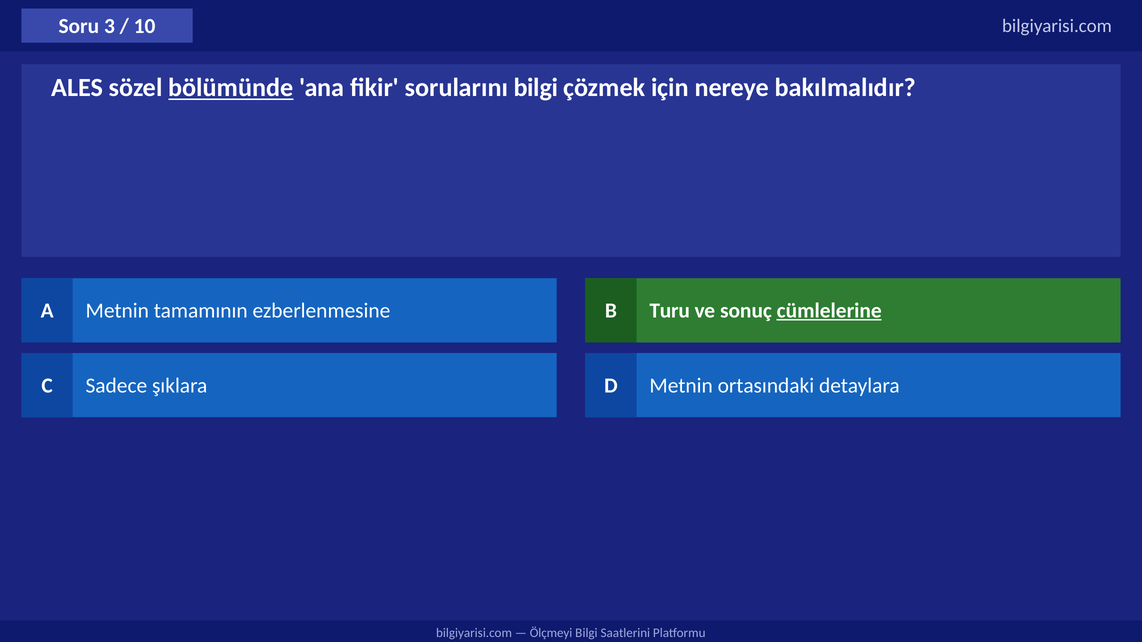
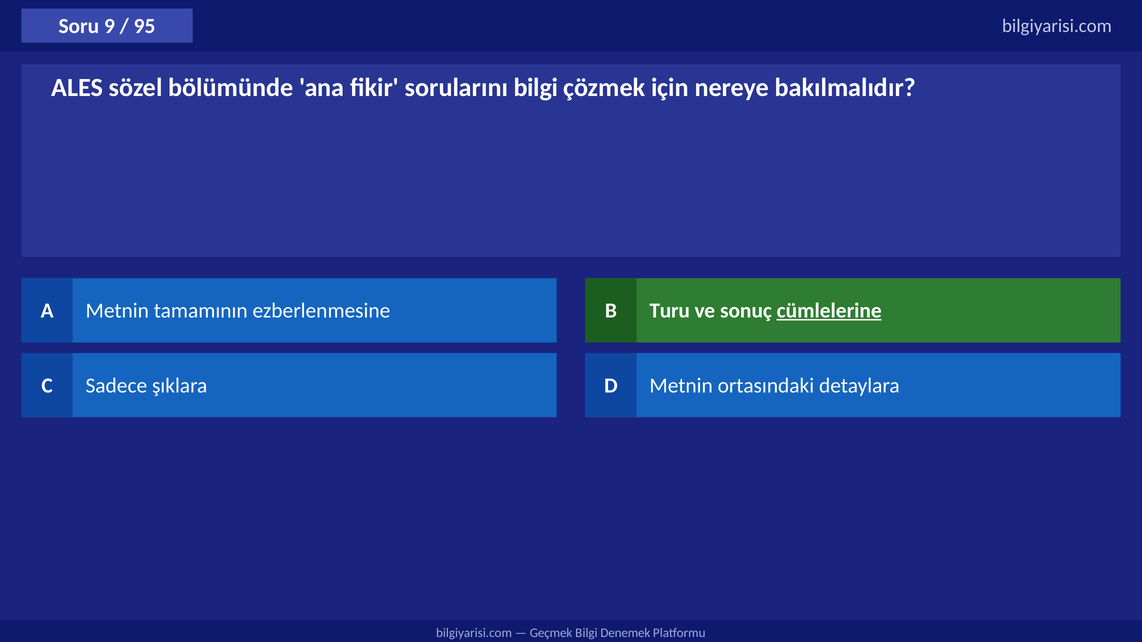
3: 3 -> 9
10: 10 -> 95
bölümünde underline: present -> none
Ölçmeyi: Ölçmeyi -> Geçmek
Saatlerini: Saatlerini -> Denemek
